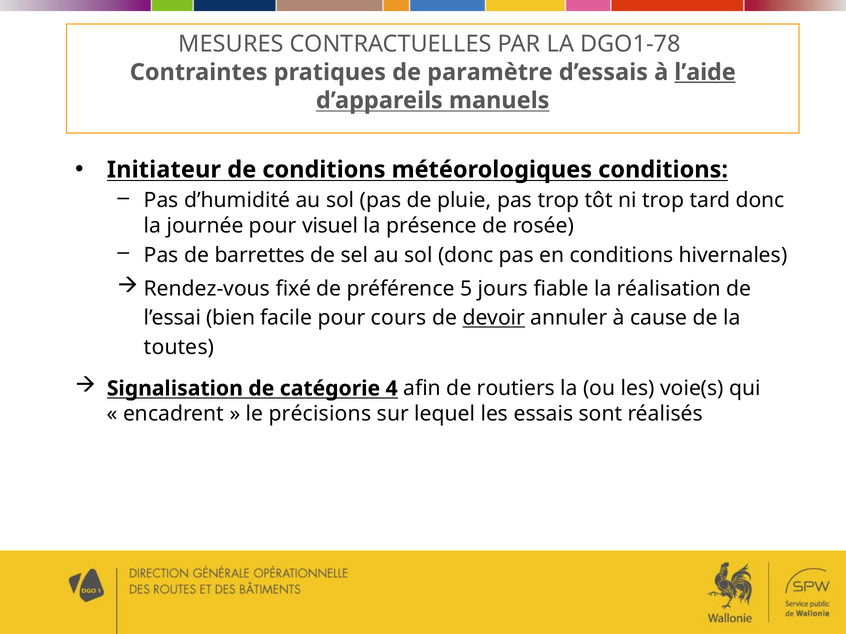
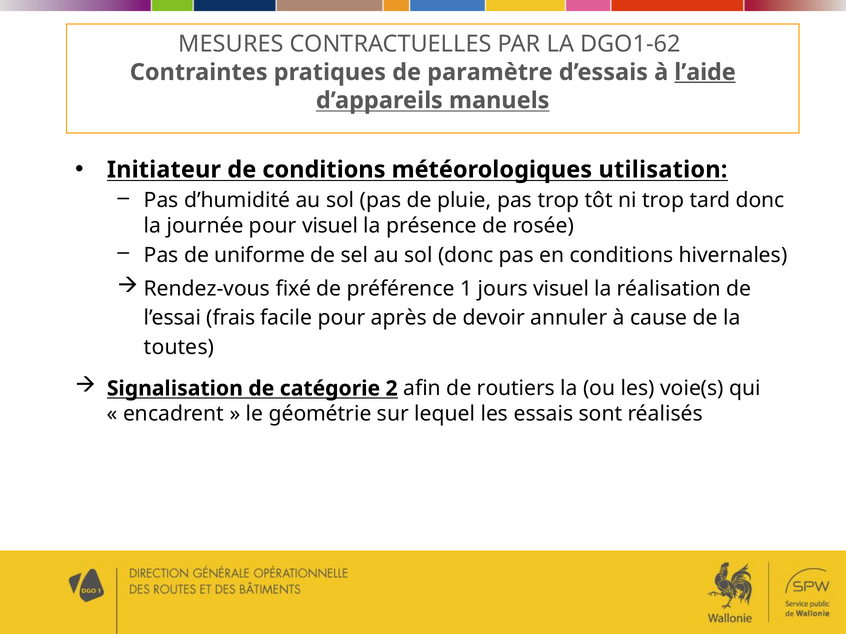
DGO1-78: DGO1-78 -> DGO1-62
météorologiques conditions: conditions -> utilisation
barrettes: barrettes -> uniforme
5: 5 -> 1
jours fiable: fiable -> visuel
bien: bien -> frais
cours: cours -> après
devoir underline: present -> none
4: 4 -> 2
précisions: précisions -> géométrie
